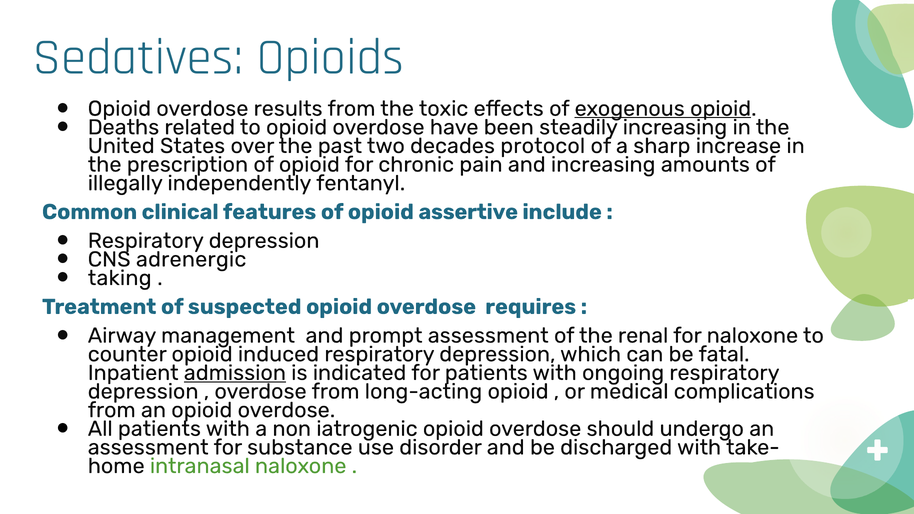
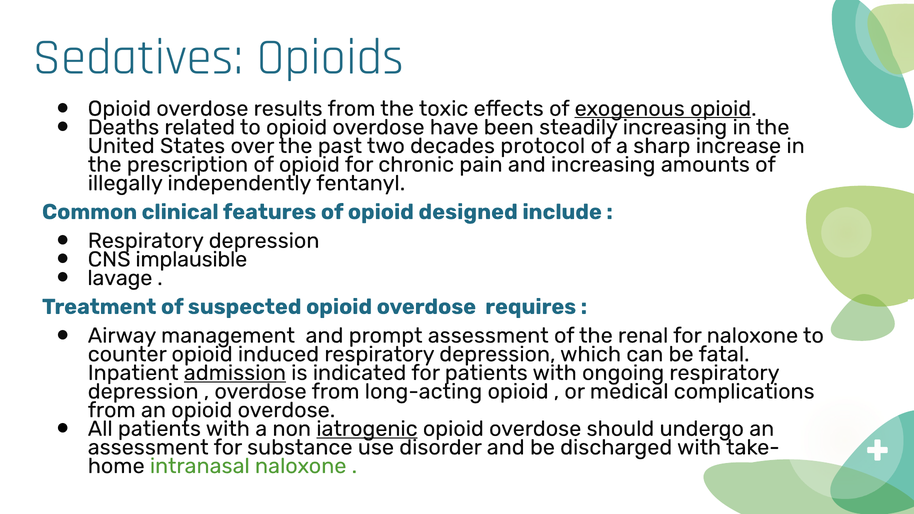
assertive: assertive -> designed
adrenergic: adrenergic -> implausible
taking: taking -> lavage
iatrogenic underline: none -> present
